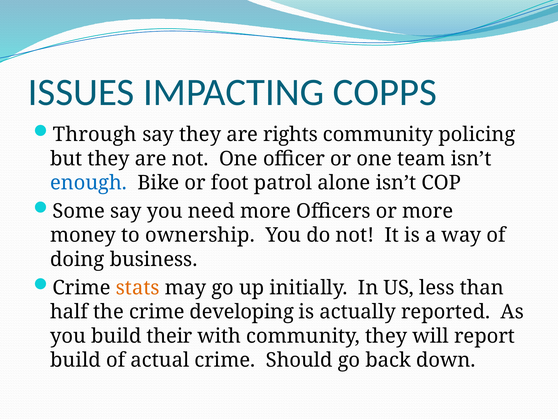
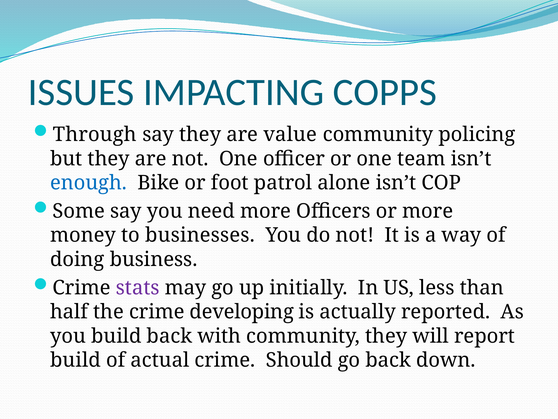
rights: rights -> value
ownership: ownership -> businesses
stats colour: orange -> purple
build their: their -> back
